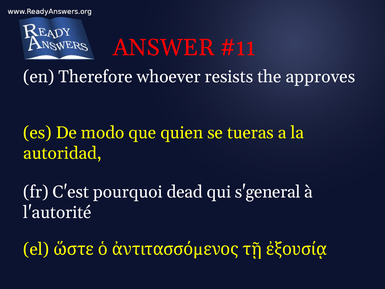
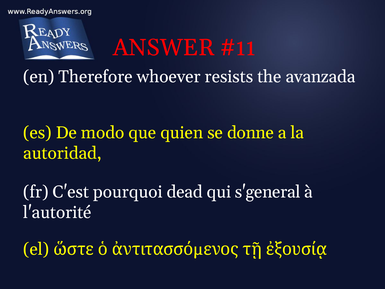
approves: approves -> avanzada
tueras: tueras -> donne
